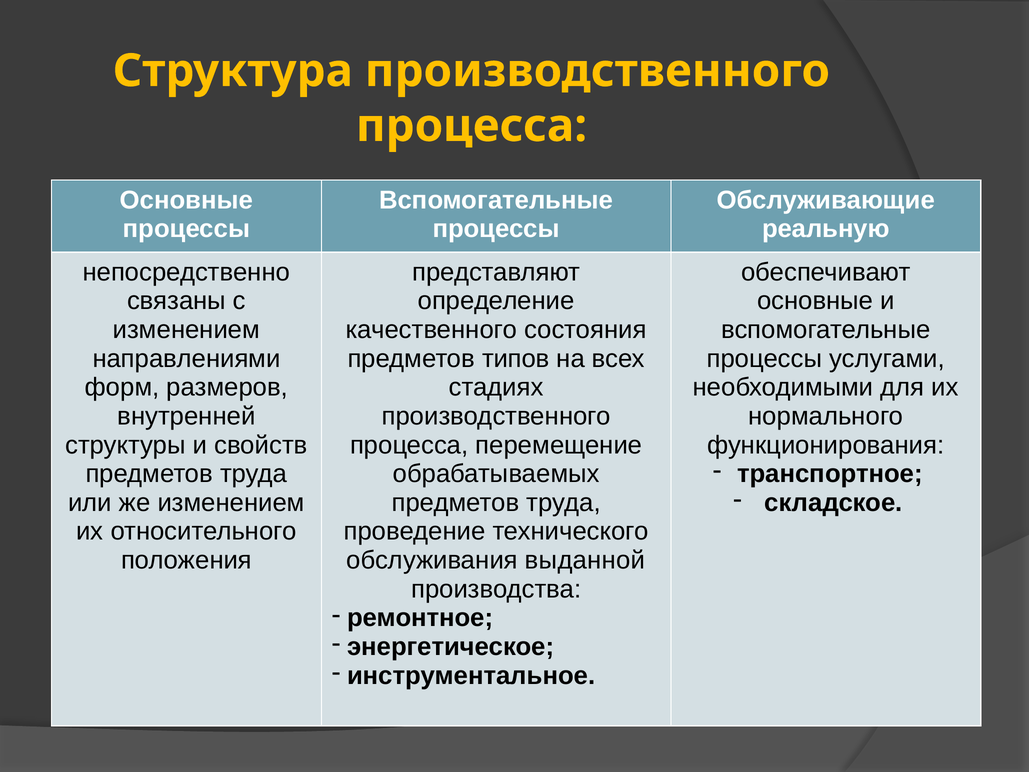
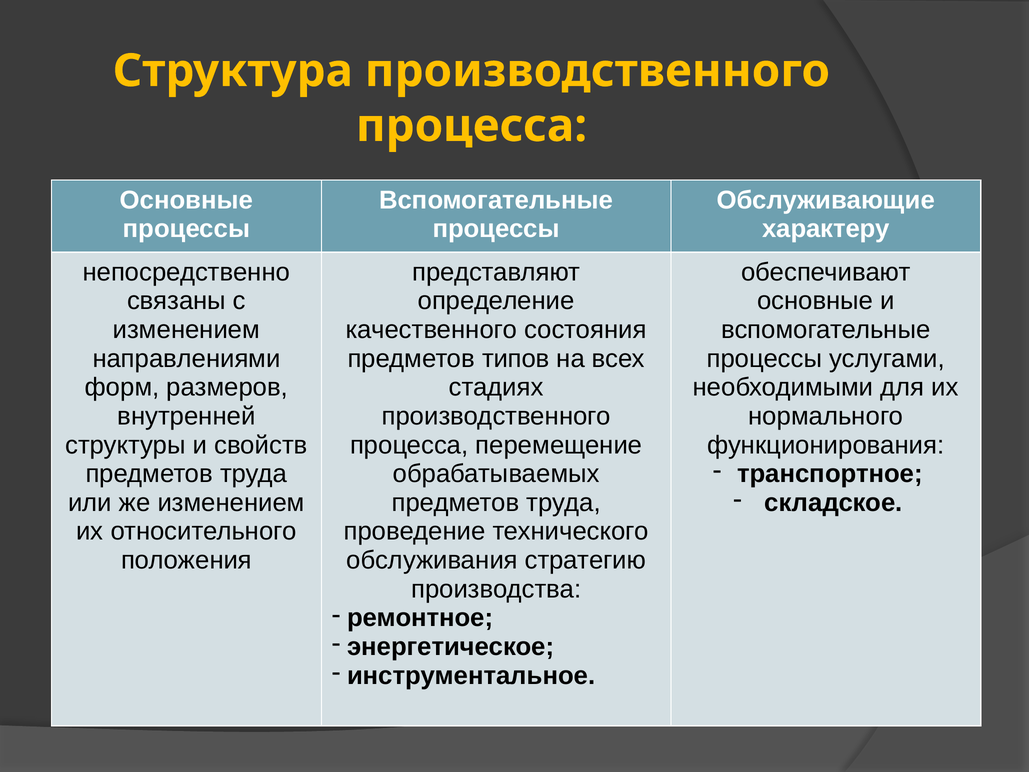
реальную: реальную -> характеру
выданной: выданной -> стратегию
